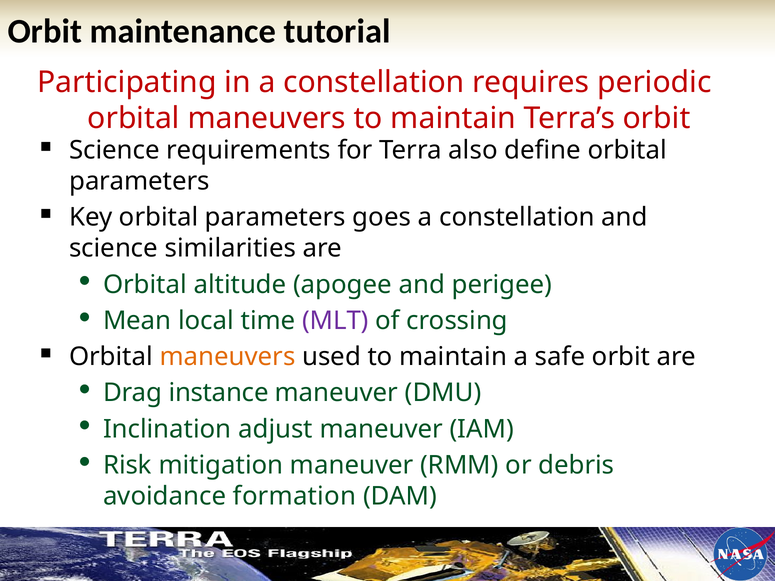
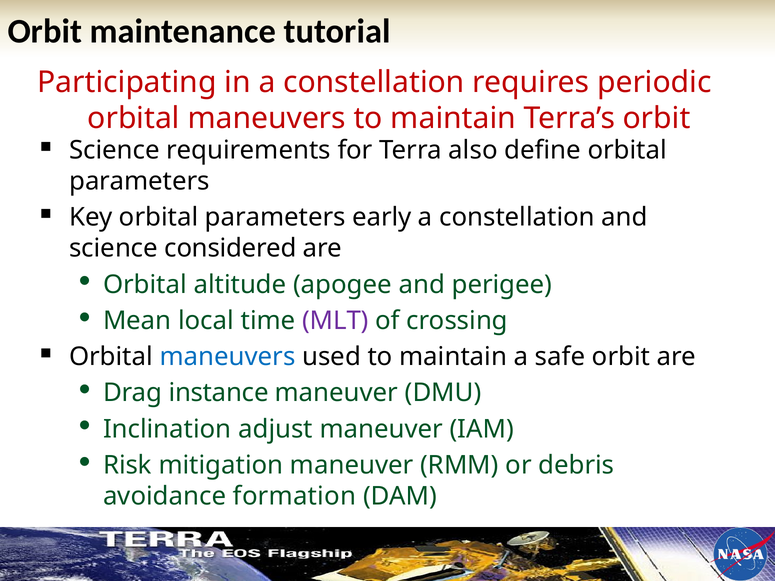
goes: goes -> early
similarities: similarities -> considered
maneuvers at (228, 357) colour: orange -> blue
